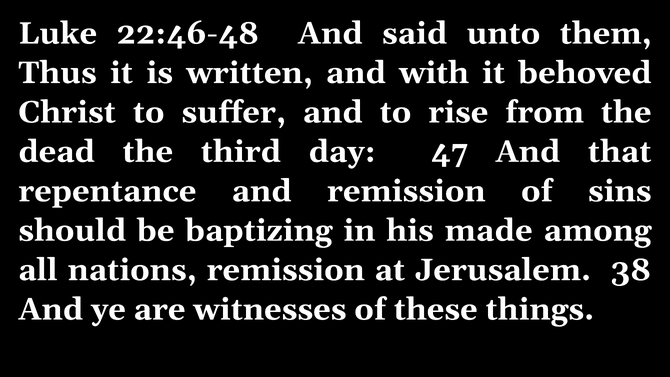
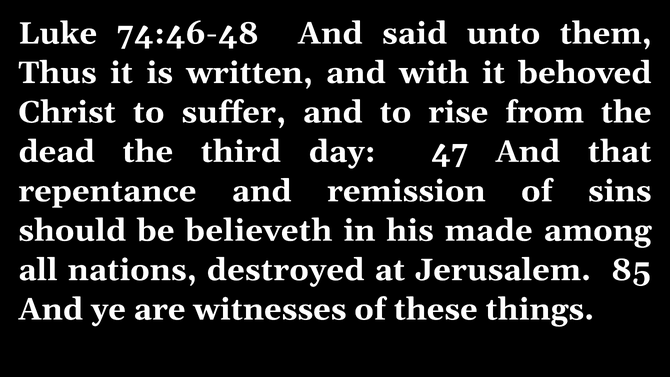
22:46-48: 22:46-48 -> 74:46-48
baptizing: baptizing -> believeth
nations remission: remission -> destroyed
38: 38 -> 85
